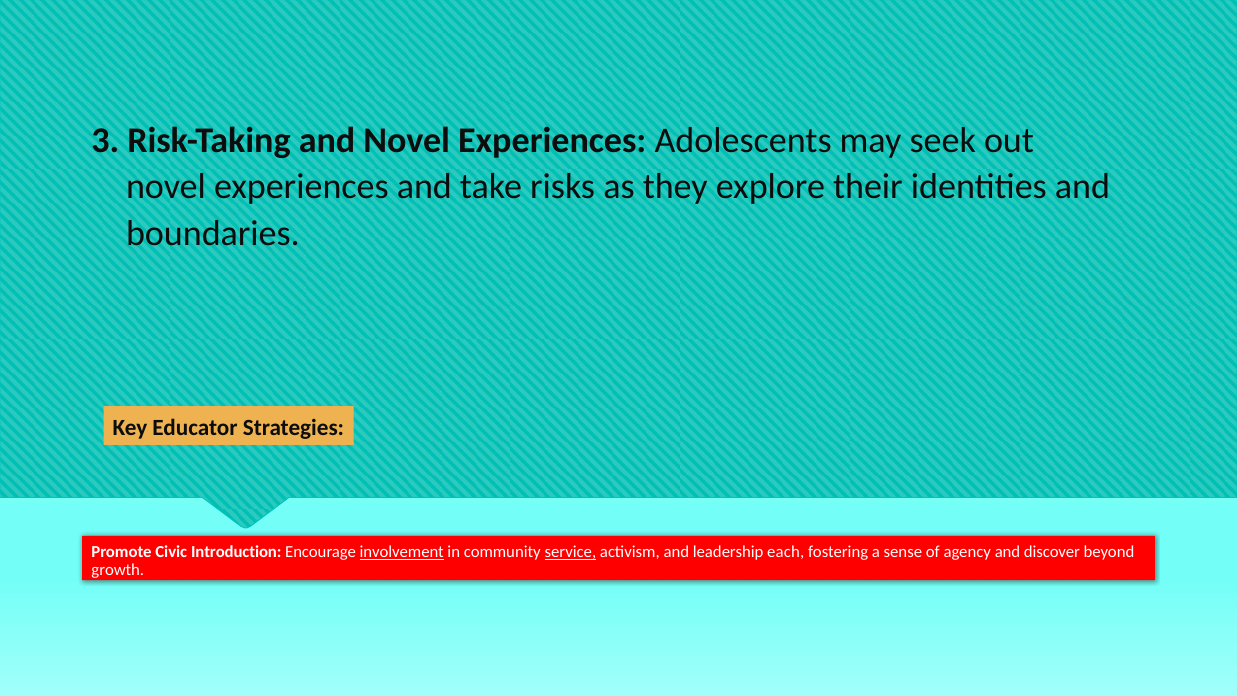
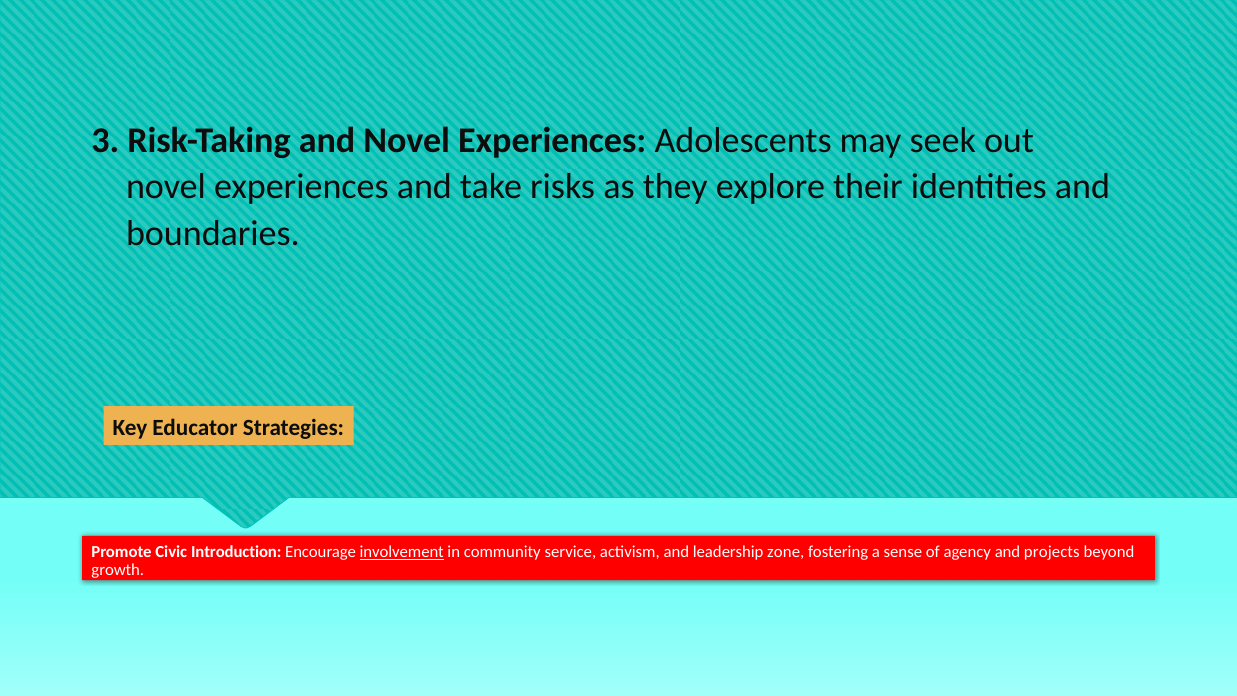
service underline: present -> none
each: each -> zone
discover: discover -> projects
